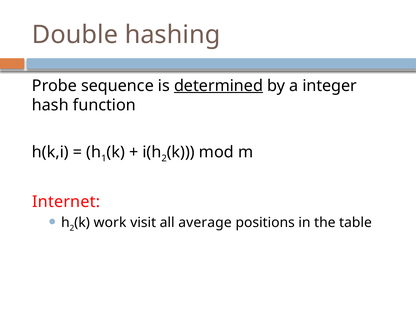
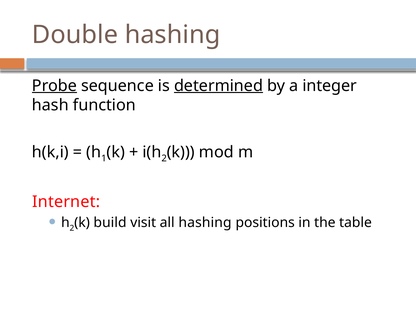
Probe underline: none -> present
work: work -> build
all average: average -> hashing
